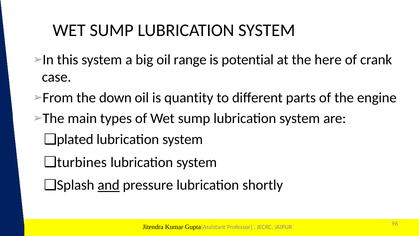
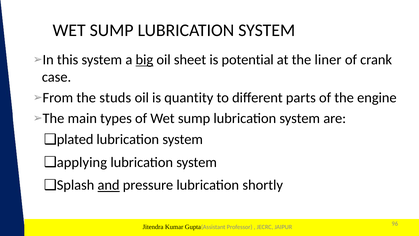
big underline: none -> present
range: range -> sheet
here: here -> liner
down: down -> studs
turbines: turbines -> applying
